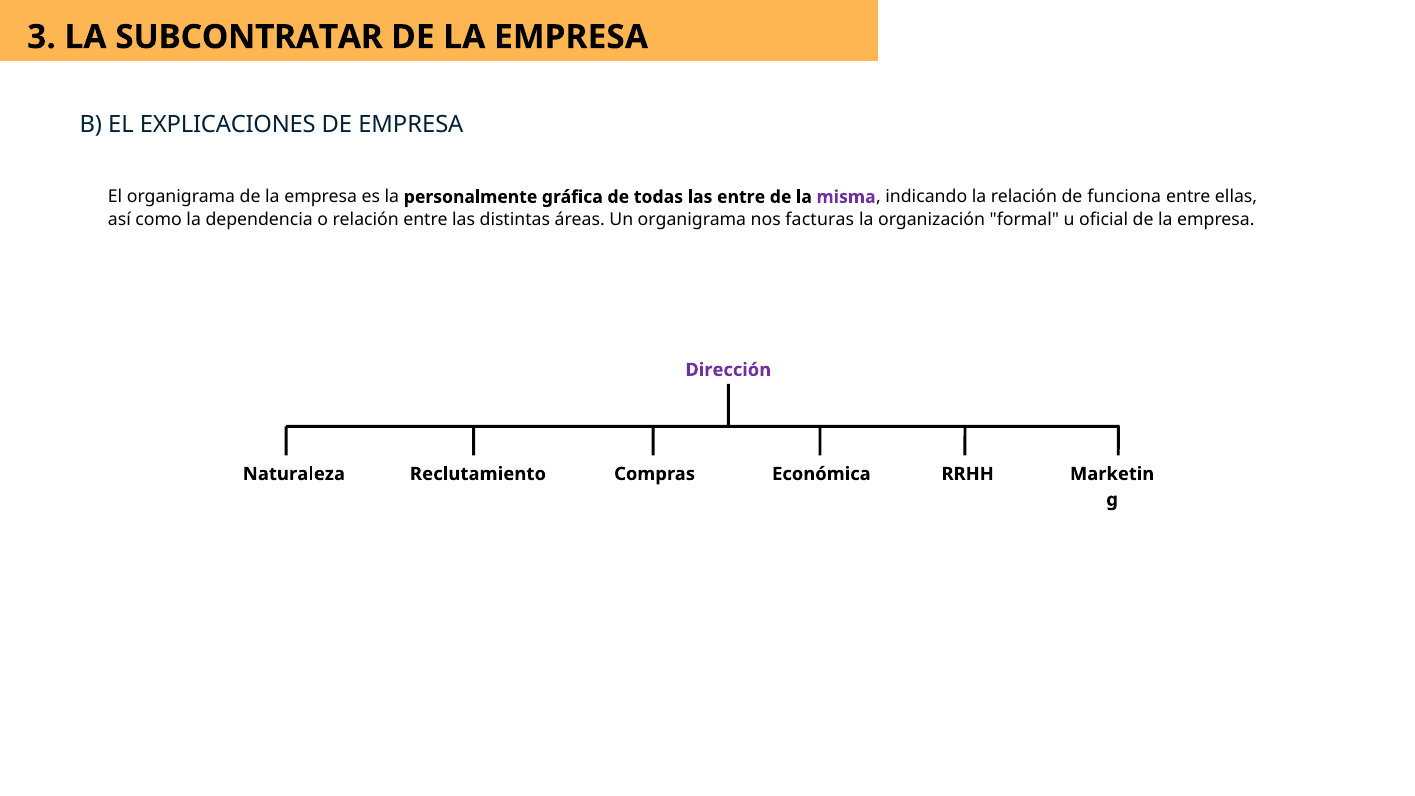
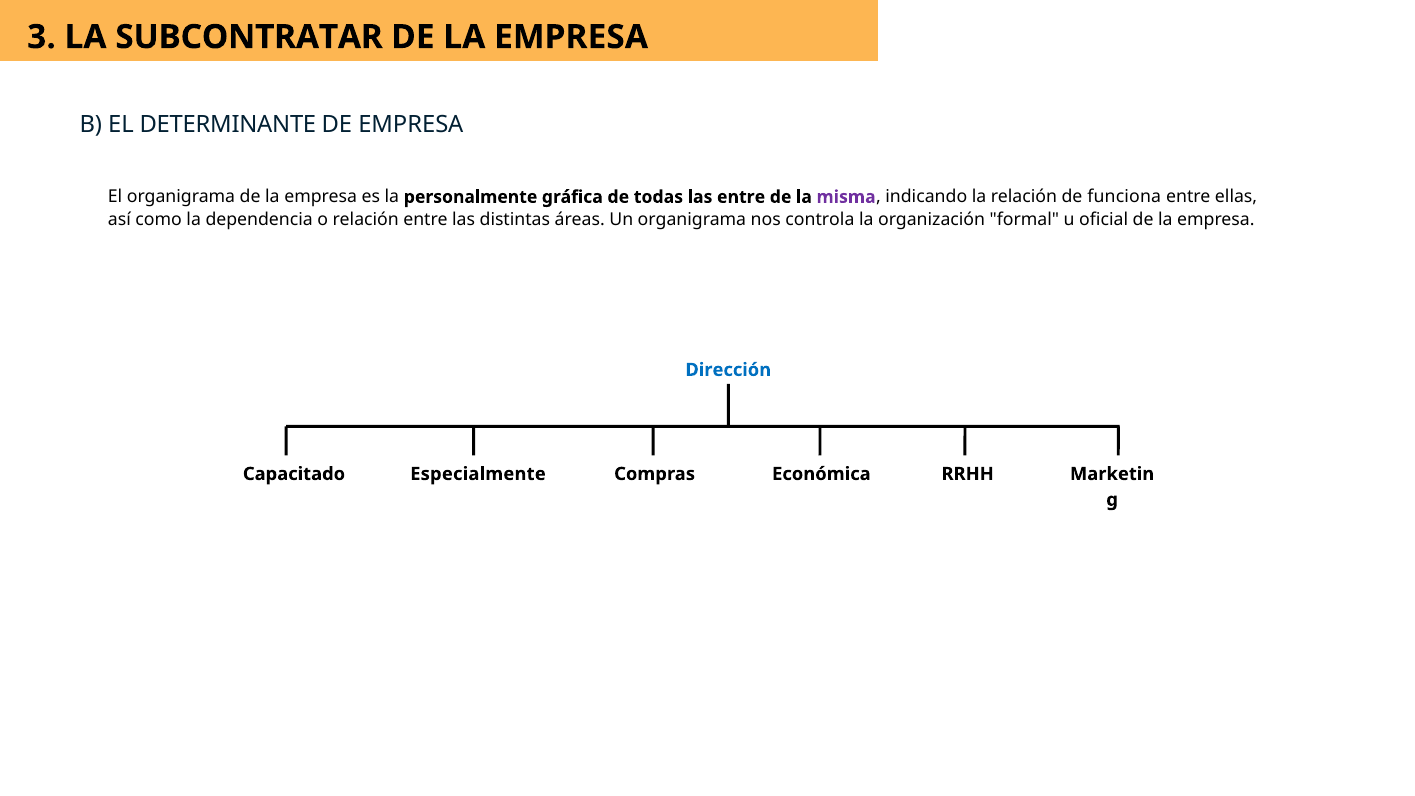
EXPLICACIONES: EXPLICACIONES -> DETERMINANTE
facturas: facturas -> controla
Dirección colour: purple -> blue
Naturaleza: Naturaleza -> Capacitado
Reclutamiento: Reclutamiento -> Especialmente
